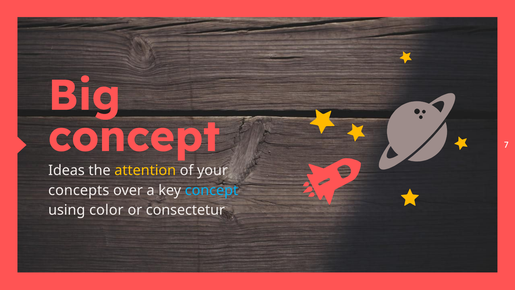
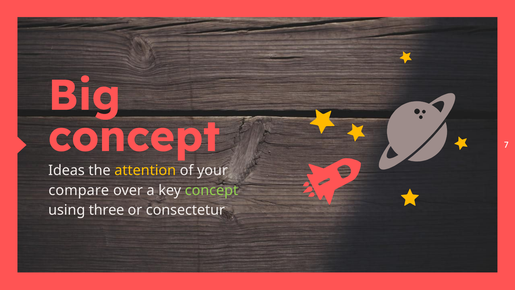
concepts: concepts -> compare
concept at (212, 190) colour: light blue -> light green
color: color -> three
